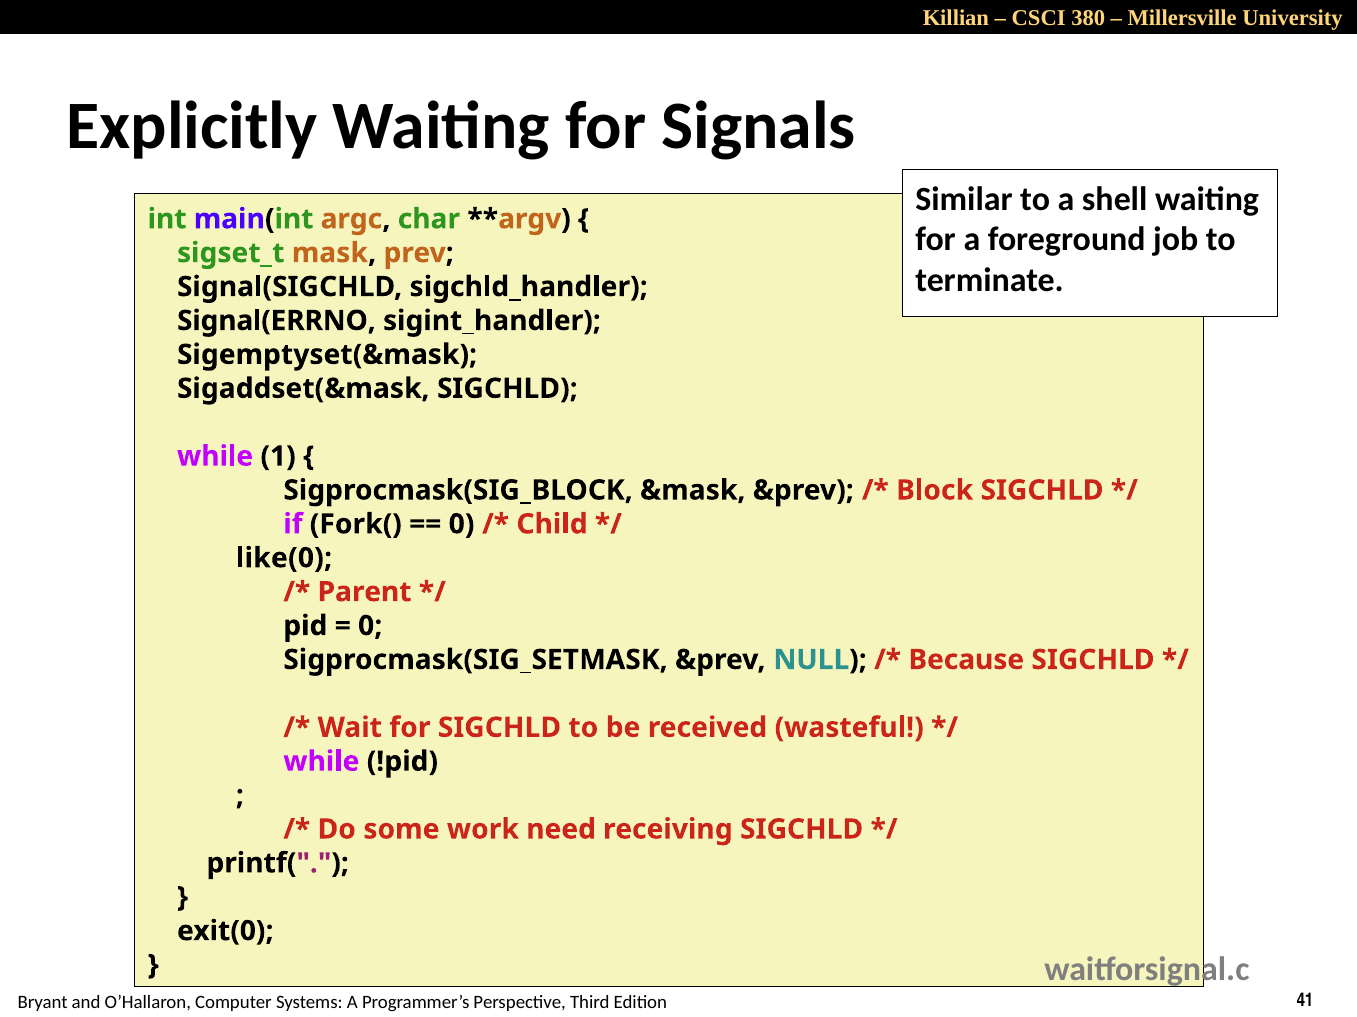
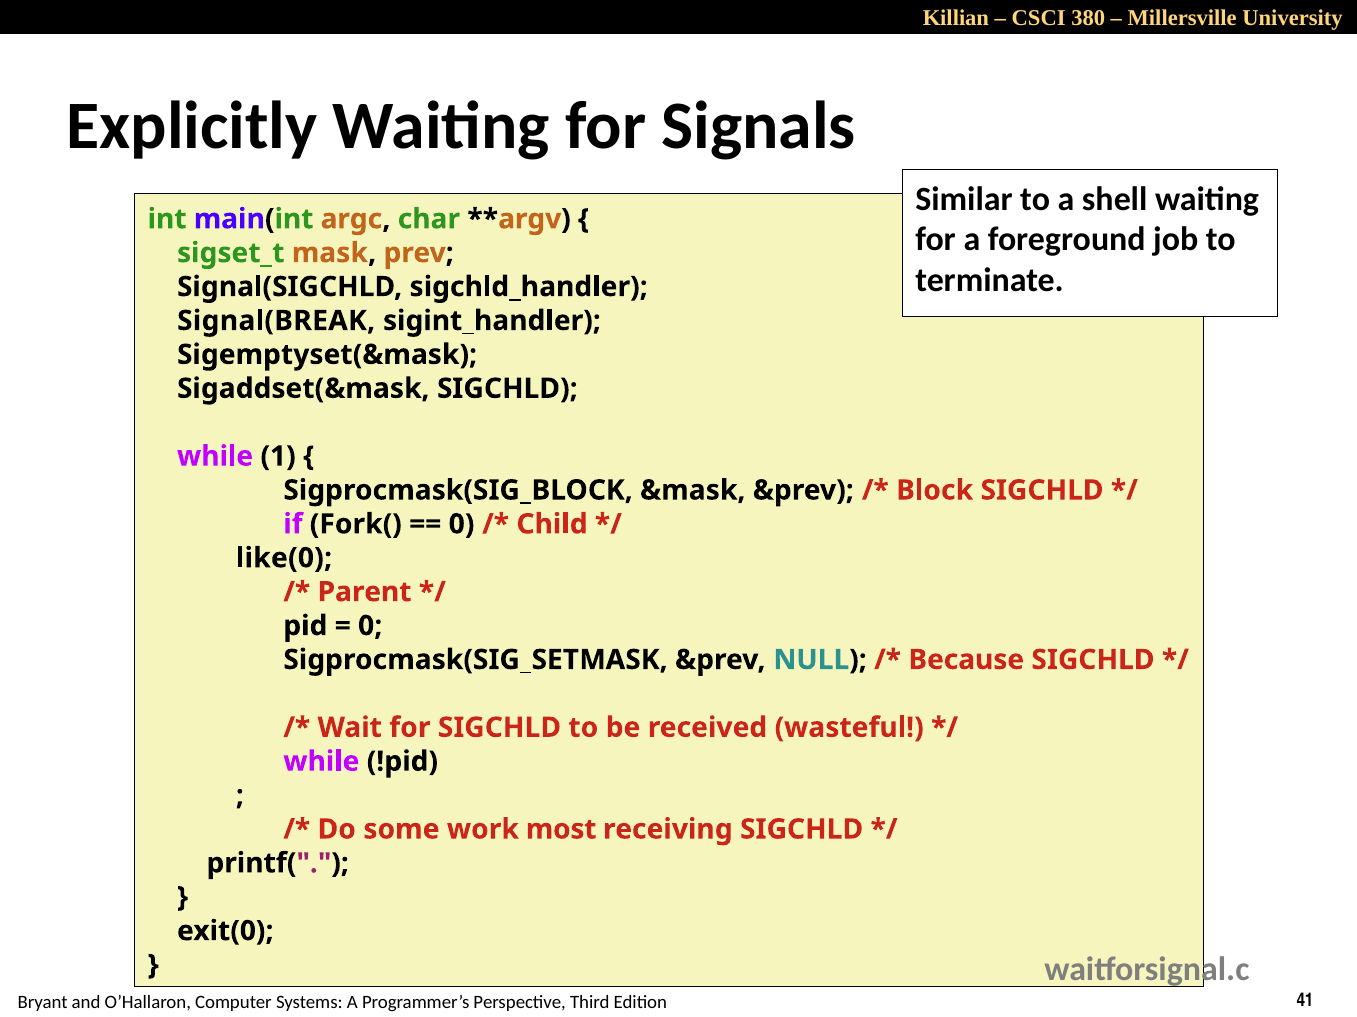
Signal(ERRNO: Signal(ERRNO -> Signal(BREAK
need: need -> most
